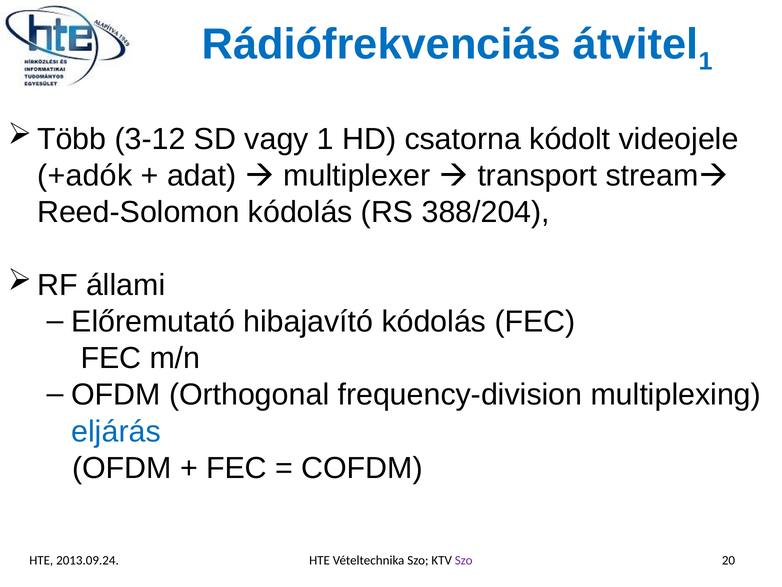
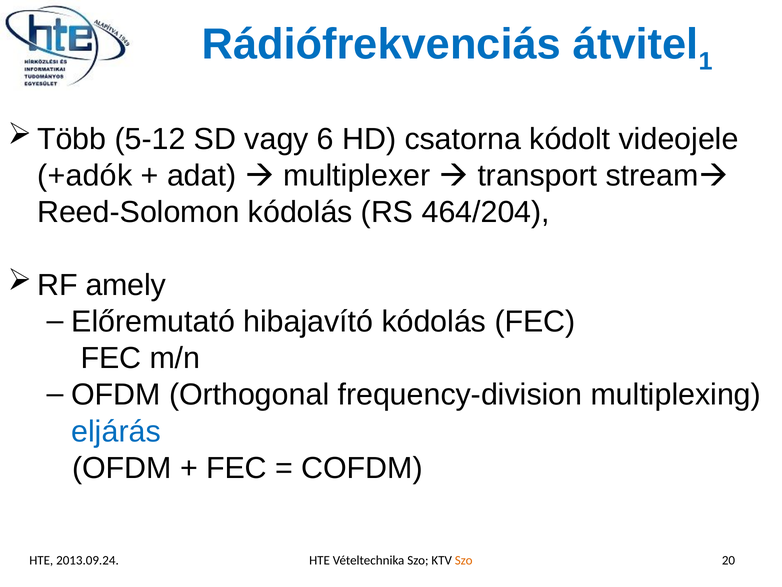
3-12: 3-12 -> 5-12
vagy 1: 1 -> 6
388/204: 388/204 -> 464/204
állami: állami -> amely
Szo at (464, 560) colour: purple -> orange
